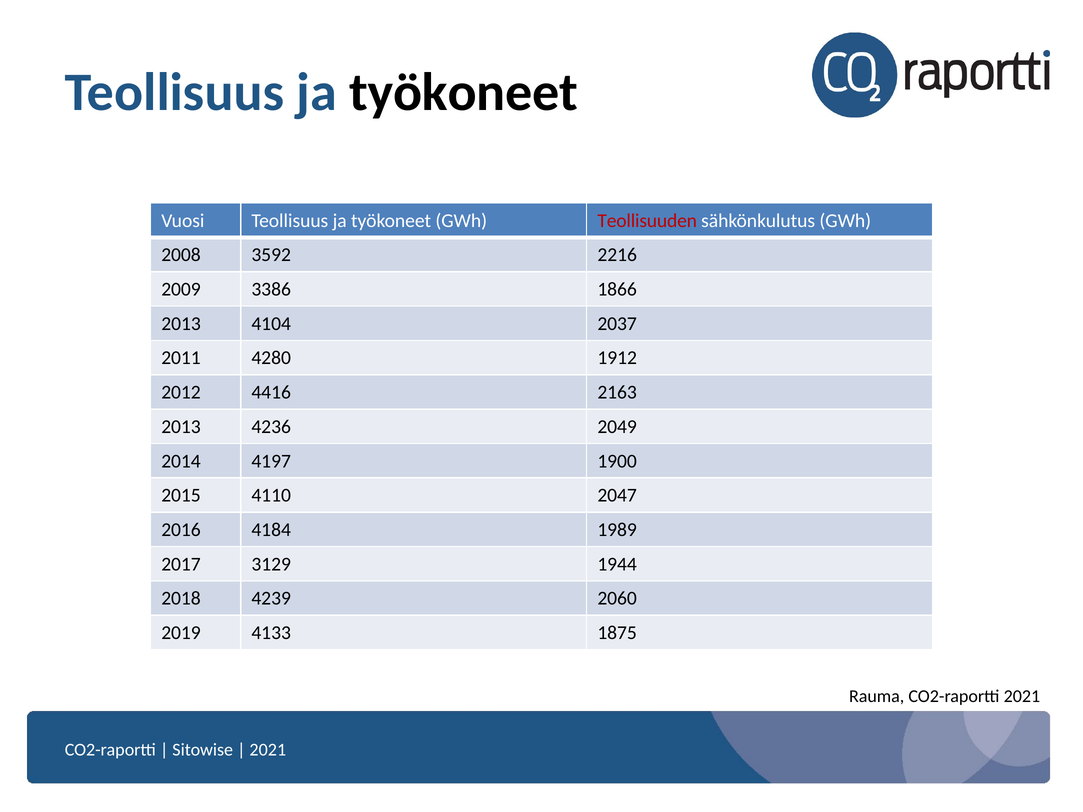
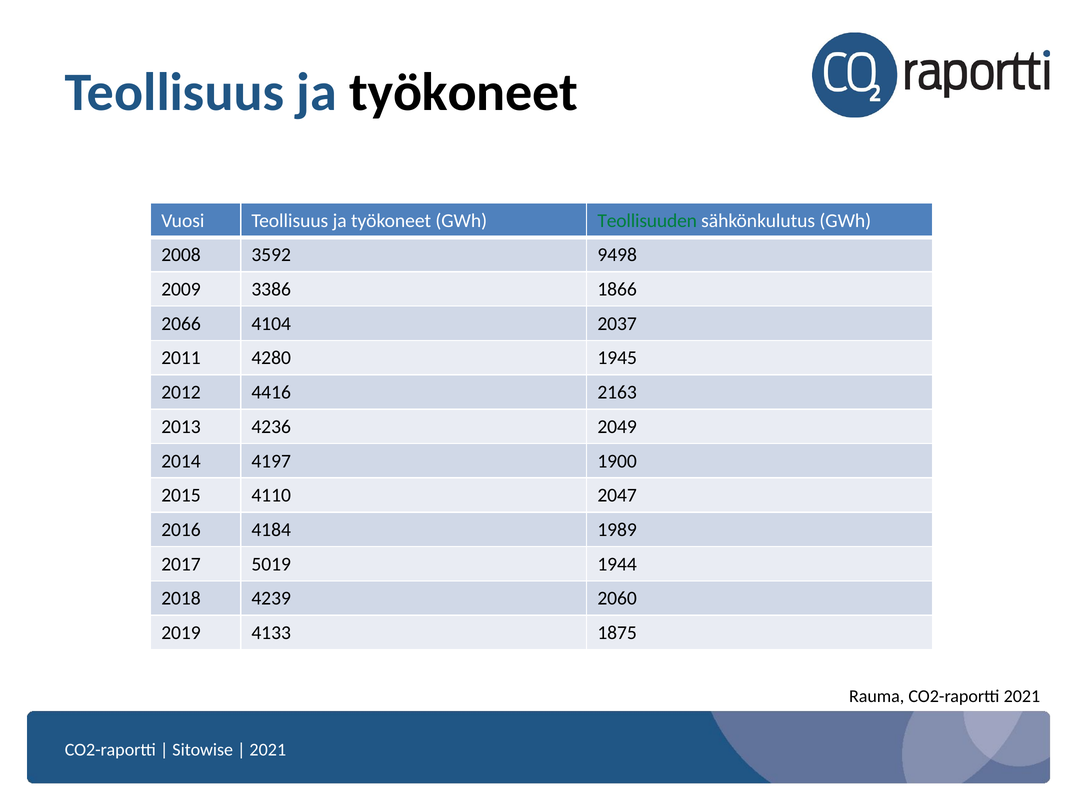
Teollisuuden colour: red -> green
2216: 2216 -> 9498
2013 at (181, 324): 2013 -> 2066
1912: 1912 -> 1945
3129: 3129 -> 5019
